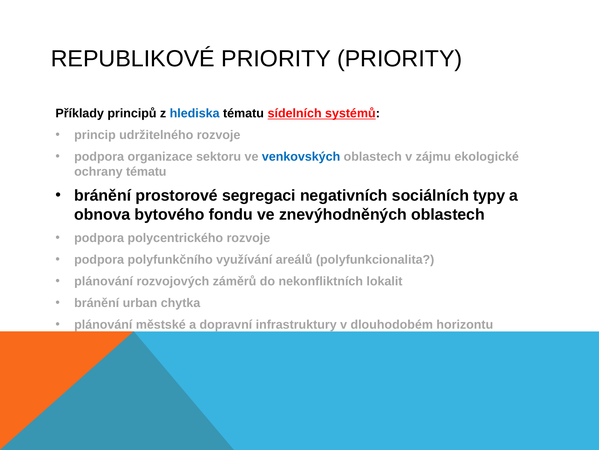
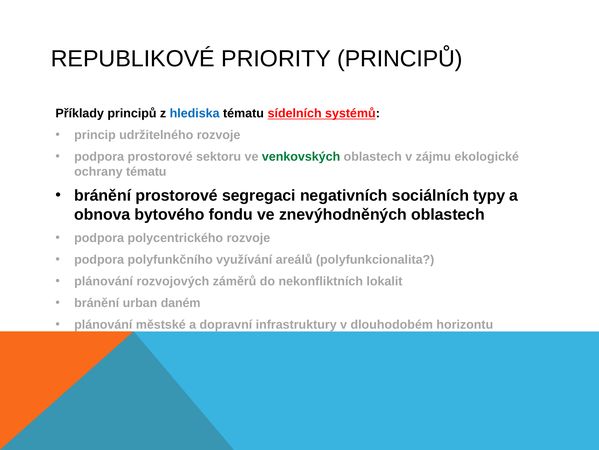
PRIORITY PRIORITY: PRIORITY -> PRINCIPŮ
podpora organizace: organizace -> prostorové
venkovských colour: blue -> green
chytka: chytka -> daném
